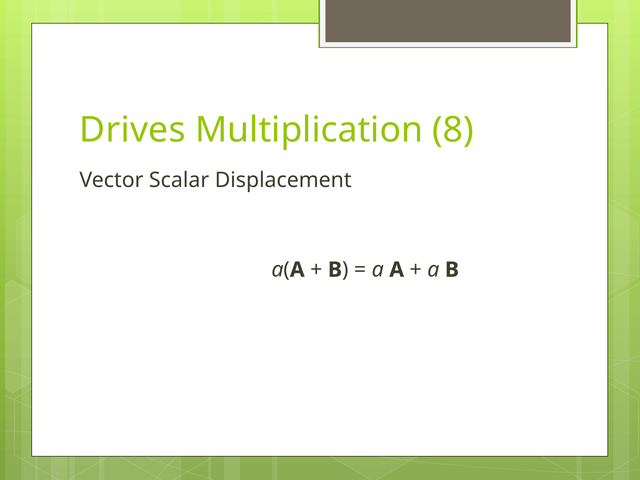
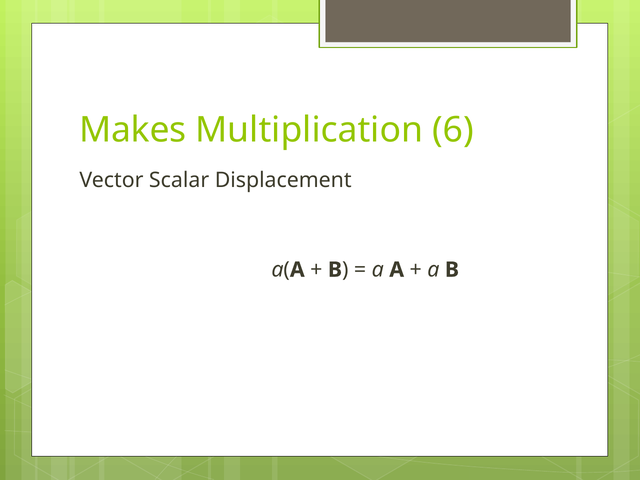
Drives: Drives -> Makes
8: 8 -> 6
